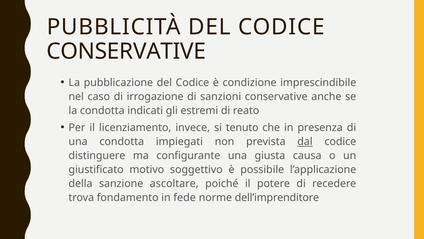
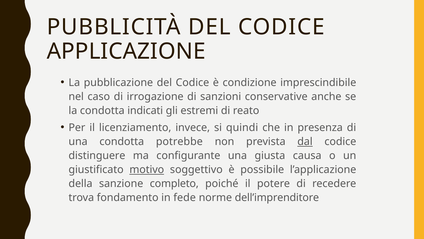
CONSERVATIVE at (126, 51): CONSERVATIVE -> APPLICAZIONE
tenuto: tenuto -> quindi
impiegati: impiegati -> potrebbe
motivo underline: none -> present
ascoltare: ascoltare -> completo
